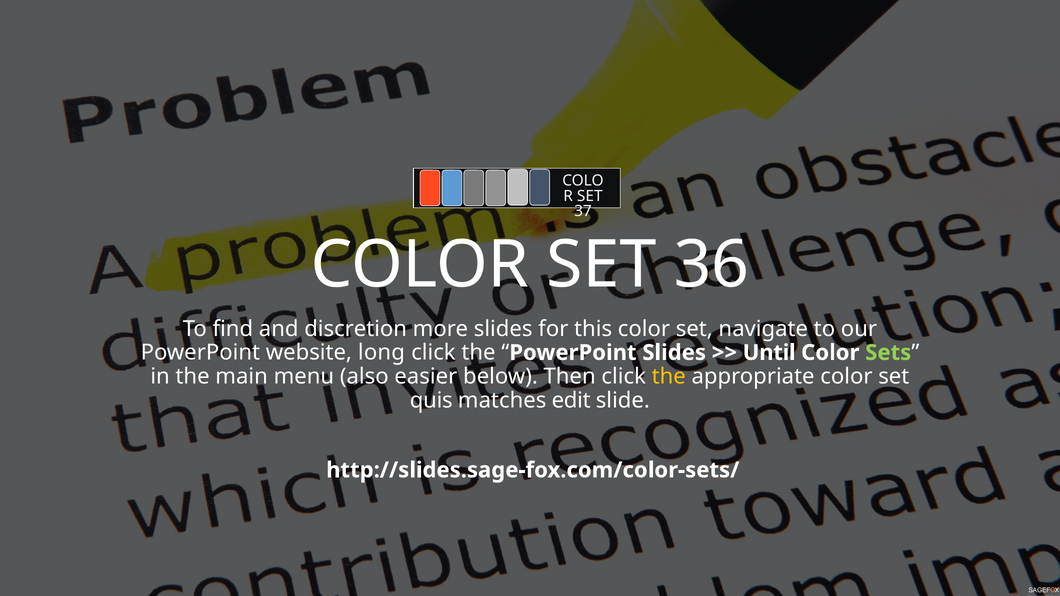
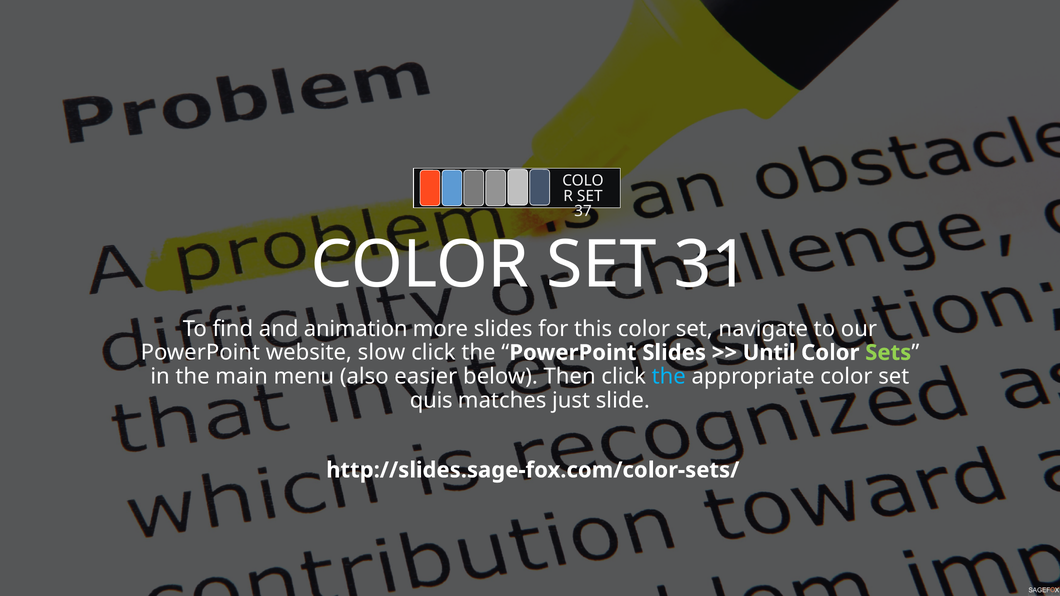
36: 36 -> 31
discretion: discretion -> animation
long: long -> slow
the at (669, 377) colour: yellow -> light blue
edit: edit -> just
